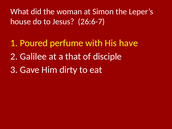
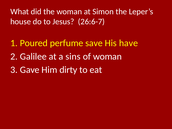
with: with -> save
that: that -> sins
of disciple: disciple -> woman
